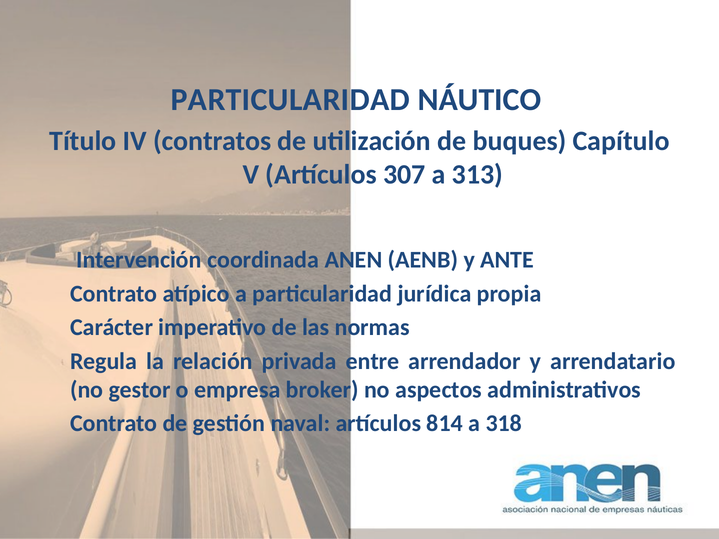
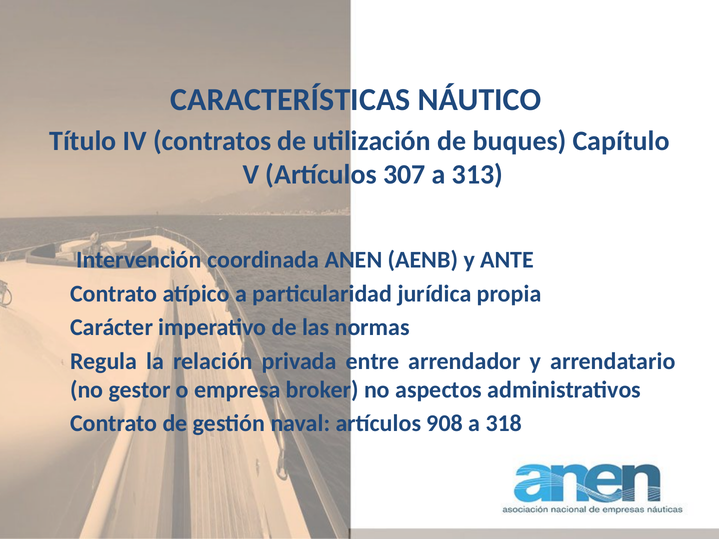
PARTICULARIDAD at (290, 100): PARTICULARIDAD -> CARACTERÍSTICAS
814: 814 -> 908
